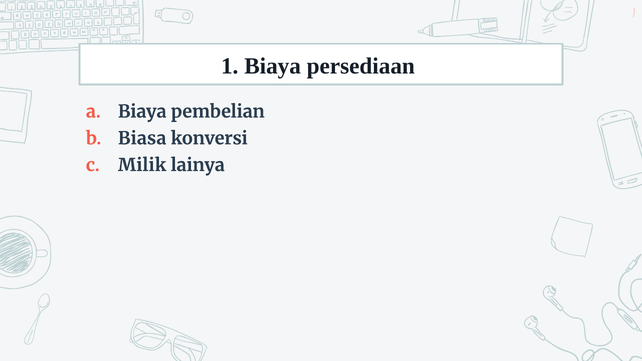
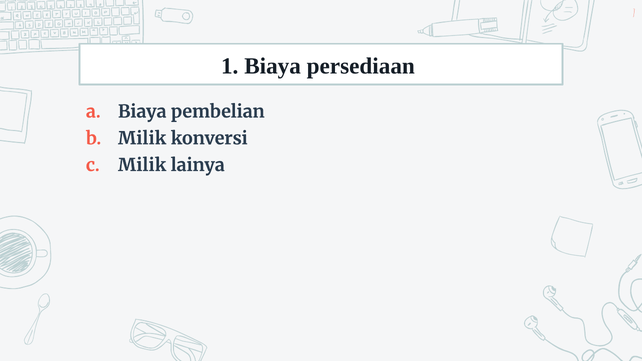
Biasa at (142, 139): Biasa -> Milik
